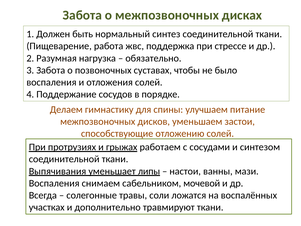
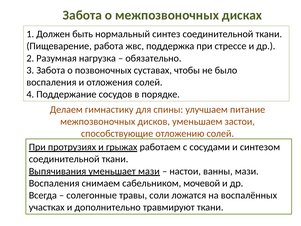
уменьшает липы: липы -> мази
